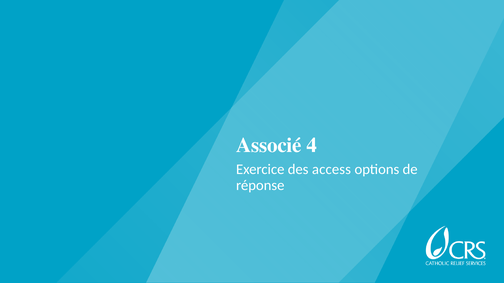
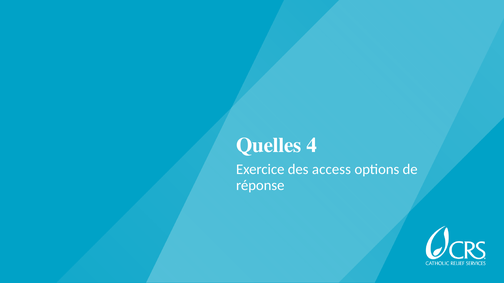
Associé: Associé -> Quelles
